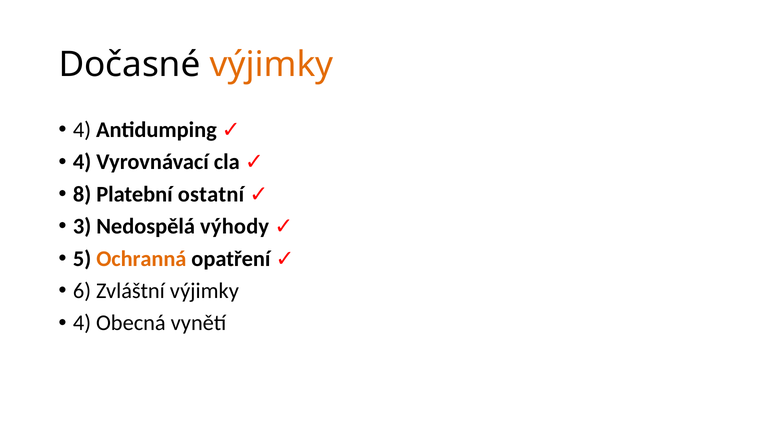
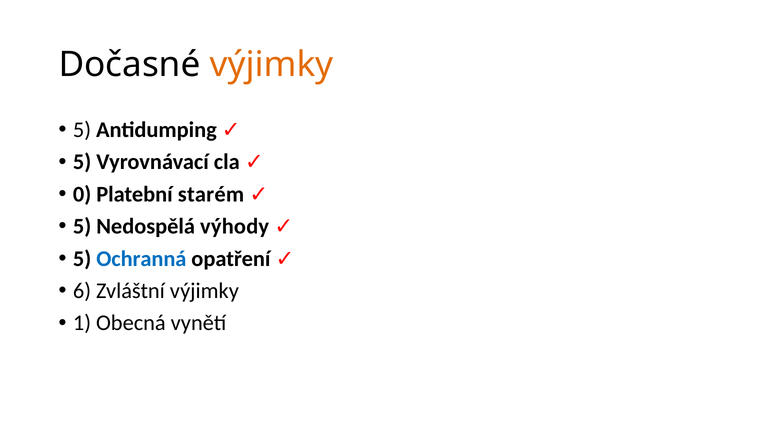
4 at (82, 130): 4 -> 5
4 at (82, 162): 4 -> 5
8: 8 -> 0
ostatní: ostatní -> starém
3 at (82, 226): 3 -> 5
Ochranná colour: orange -> blue
4 at (82, 323): 4 -> 1
